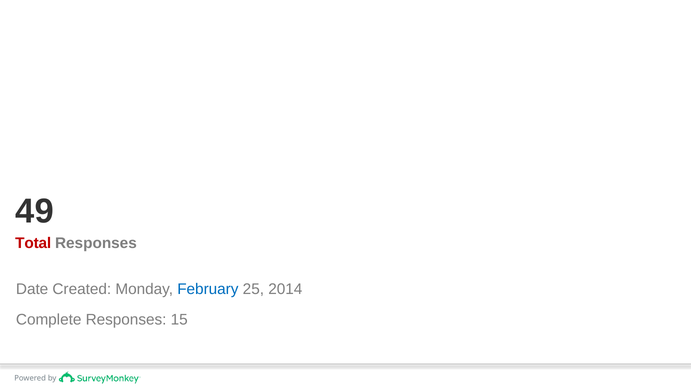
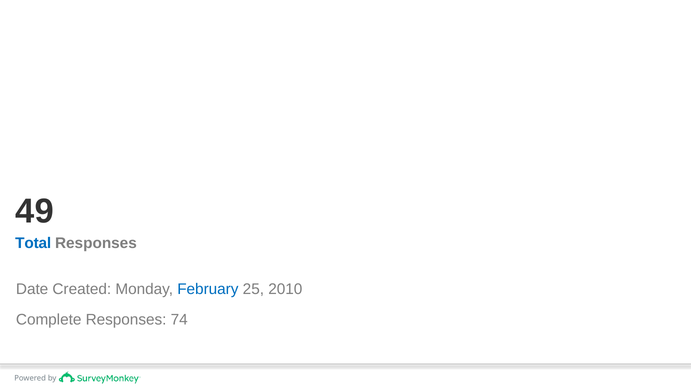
Total colour: red -> blue
2014: 2014 -> 2010
15: 15 -> 74
